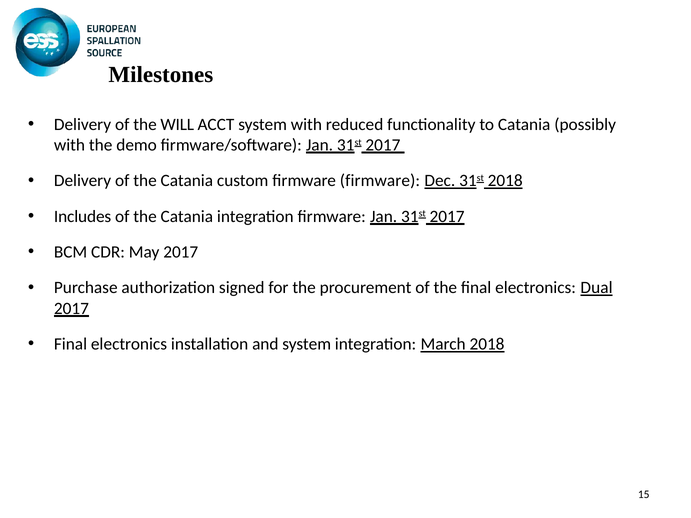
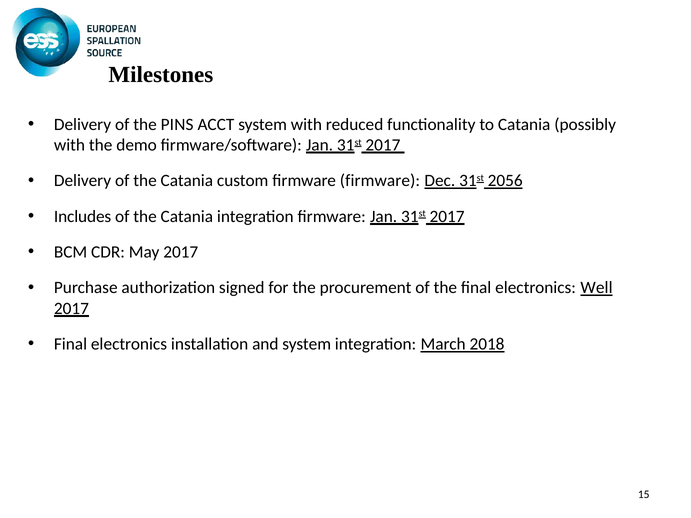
WILL: WILL -> PINS
31st 2018: 2018 -> 2056
Dual: Dual -> Well
